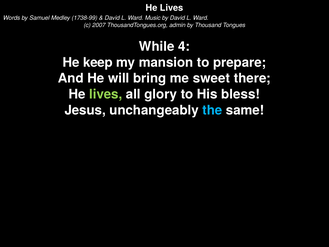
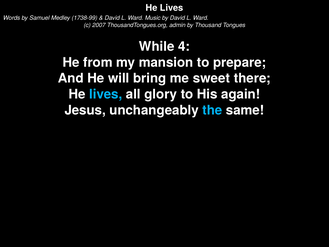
keep: keep -> from
lives at (106, 94) colour: light green -> light blue
bless: bless -> again
